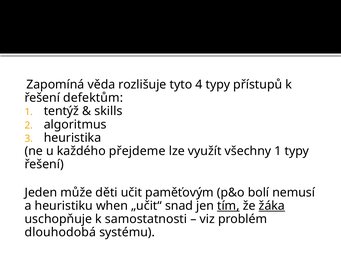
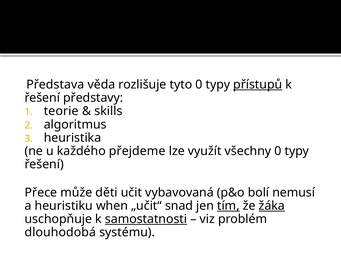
Zapomíná: Zapomíná -> Představa
tyto 4: 4 -> 0
přístupů underline: none -> present
defektům: defektům -> představy
tentýž: tentýž -> teorie
všechny 1: 1 -> 0
Jeden: Jeden -> Přece
paměťovým: paměťovým -> vybavovaná
samostatnosti underline: none -> present
